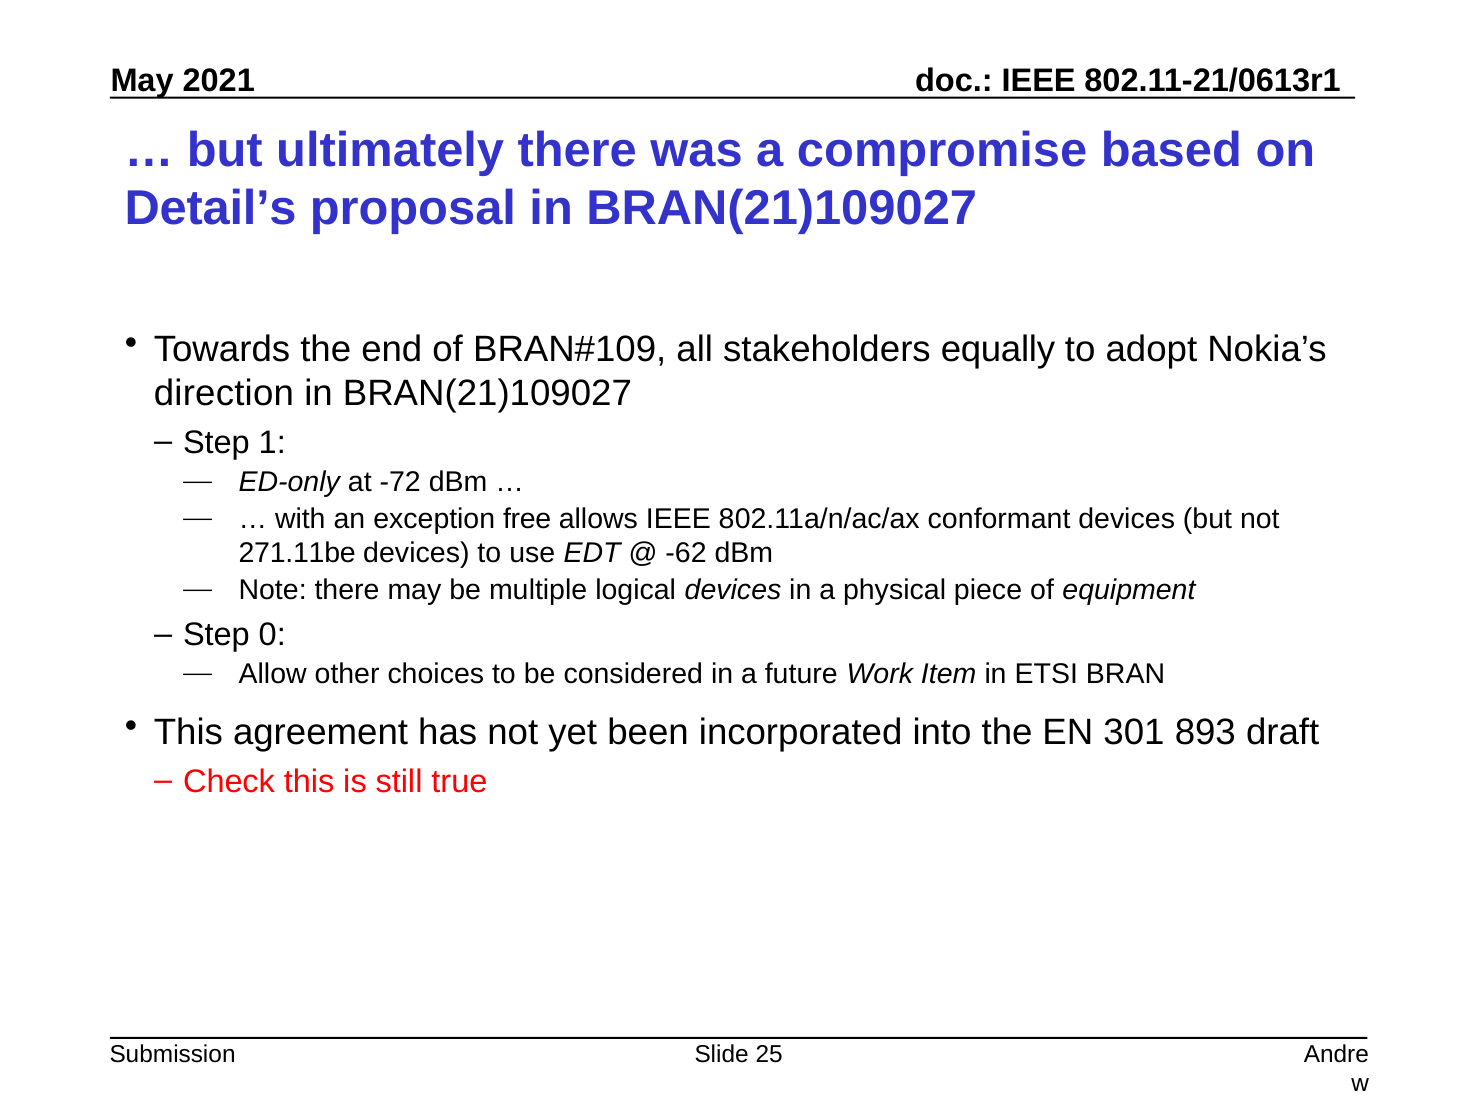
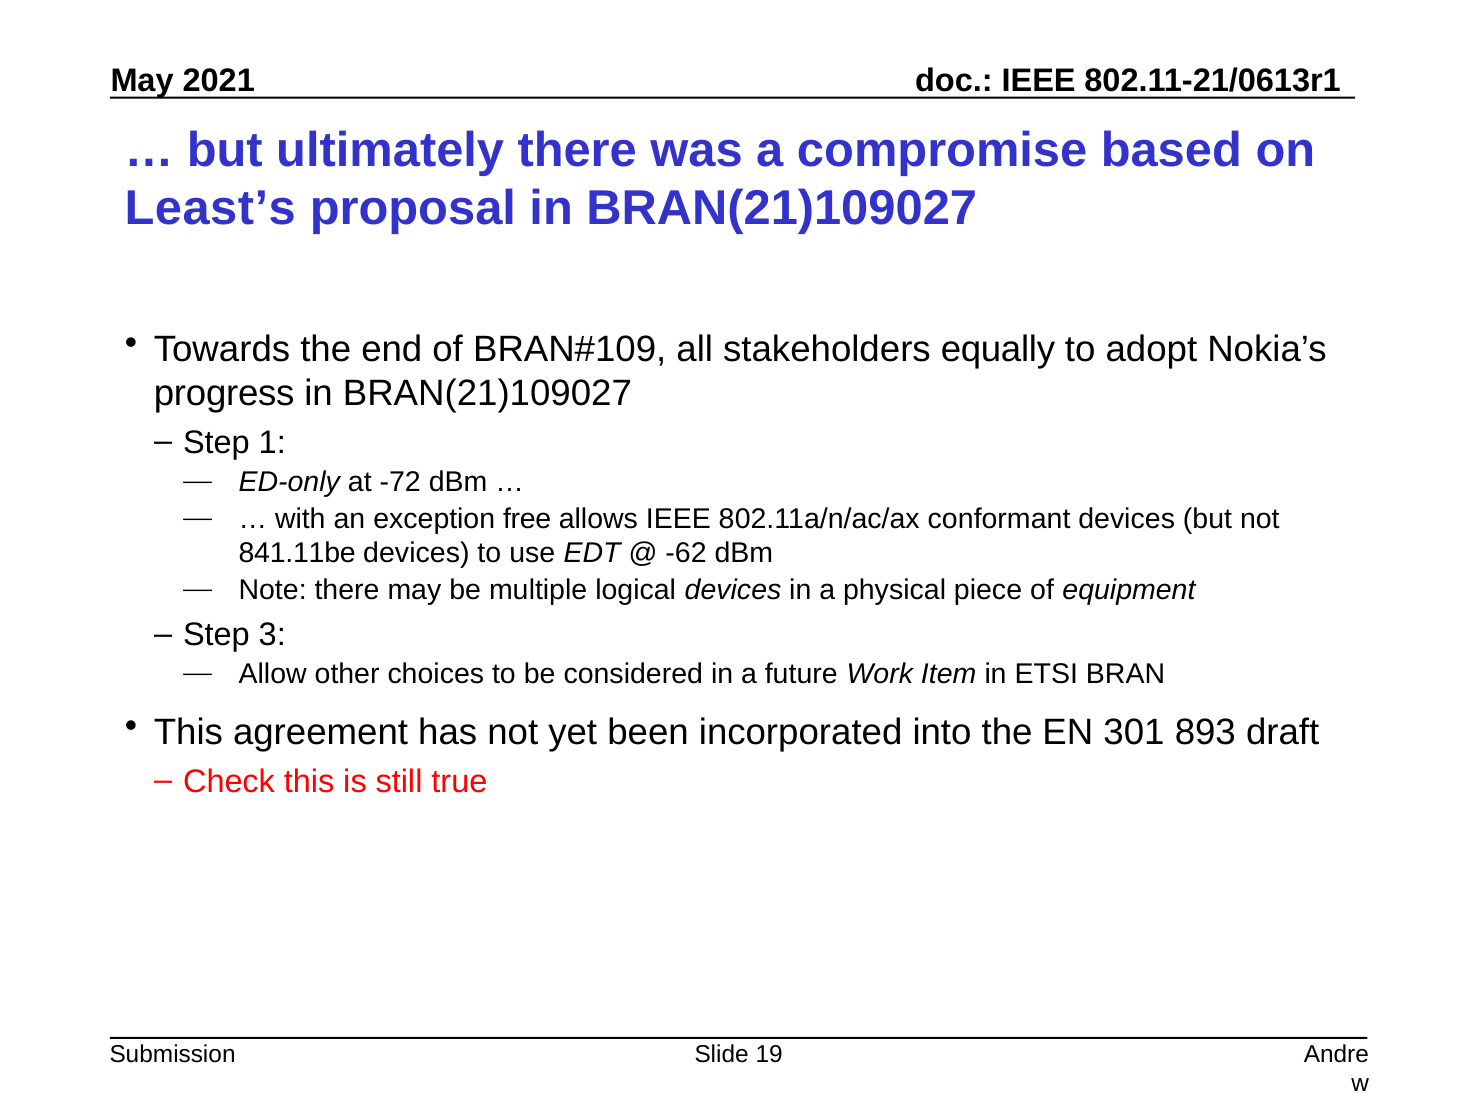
Detail’s: Detail’s -> Least’s
direction: direction -> progress
271.11be: 271.11be -> 841.11be
0: 0 -> 3
25: 25 -> 19
